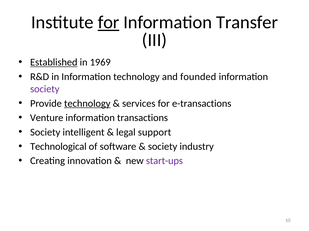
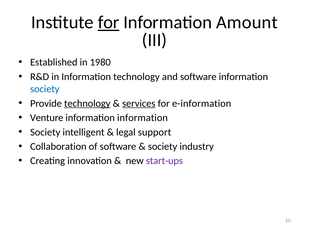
Transfer: Transfer -> Amount
Established underline: present -> none
1969: 1969 -> 1980
and founded: founded -> software
society at (45, 89) colour: purple -> blue
services underline: none -> present
e-transactions: e-transactions -> e-information
information transactions: transactions -> information
Technological: Technological -> Collaboration
